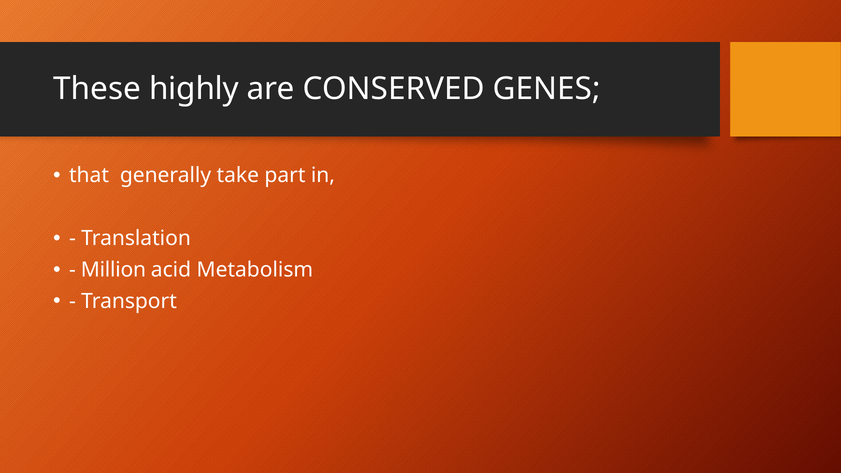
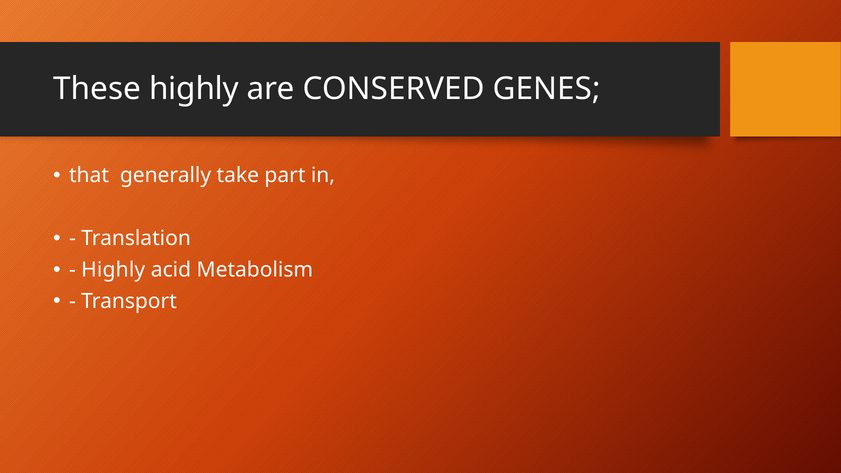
Million at (113, 270): Million -> Highly
